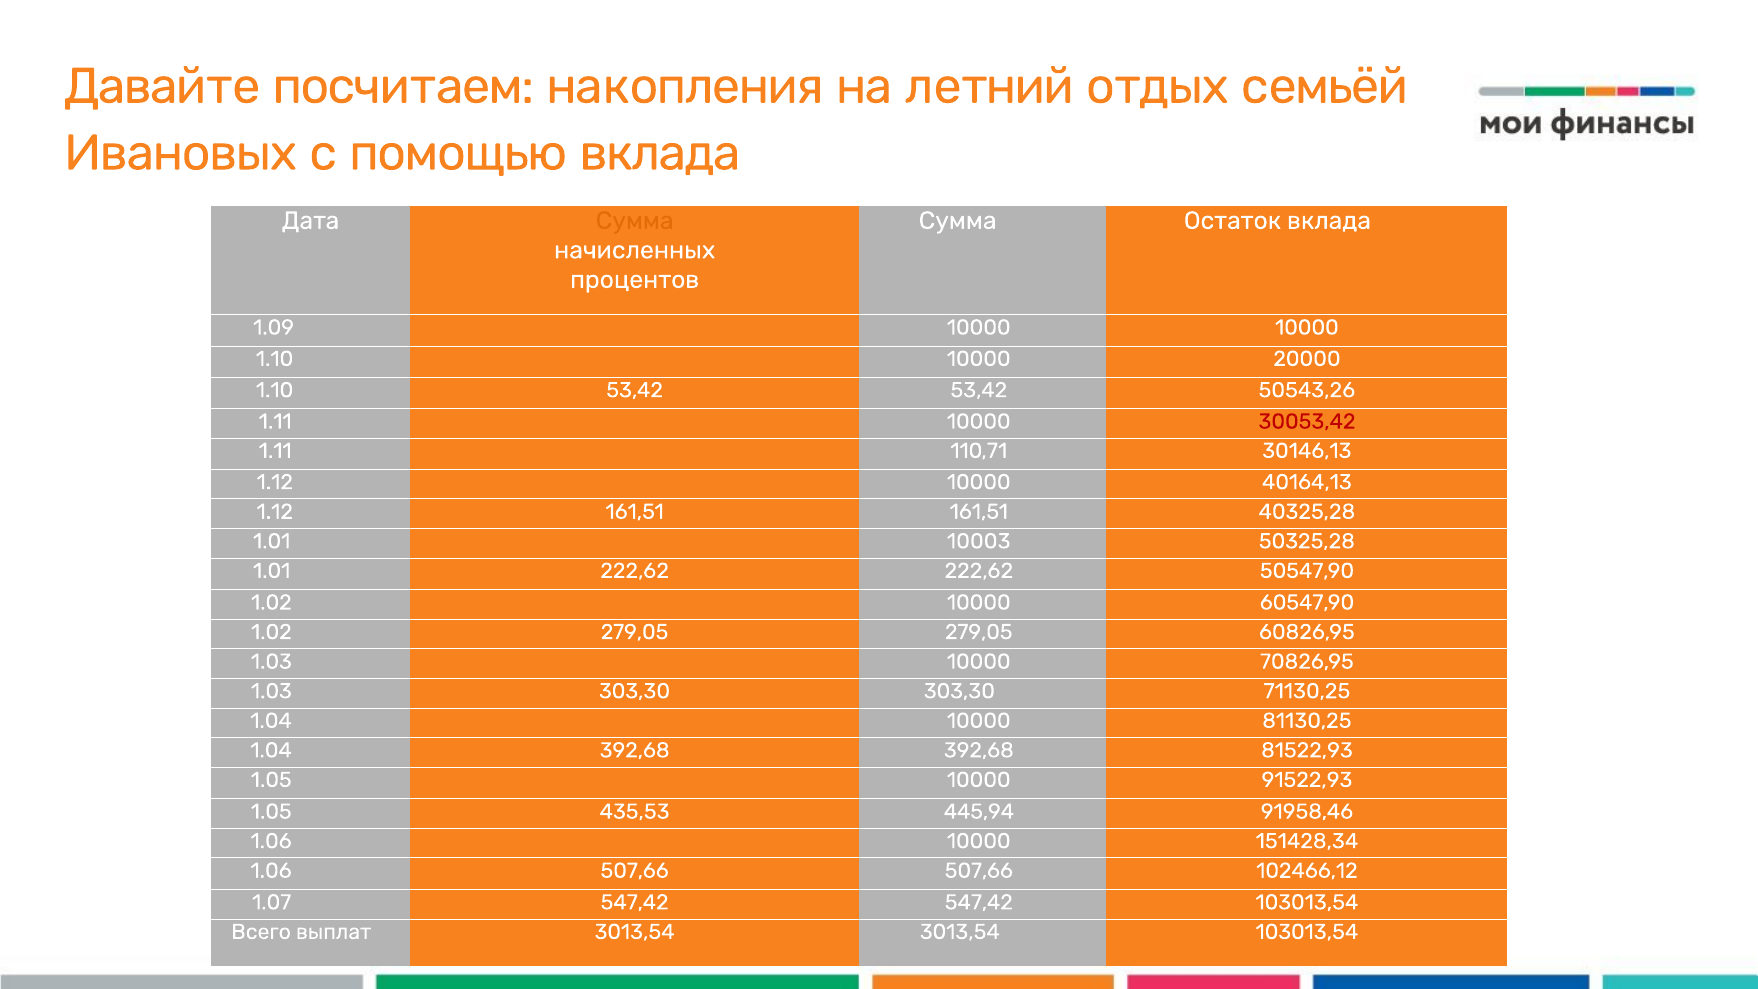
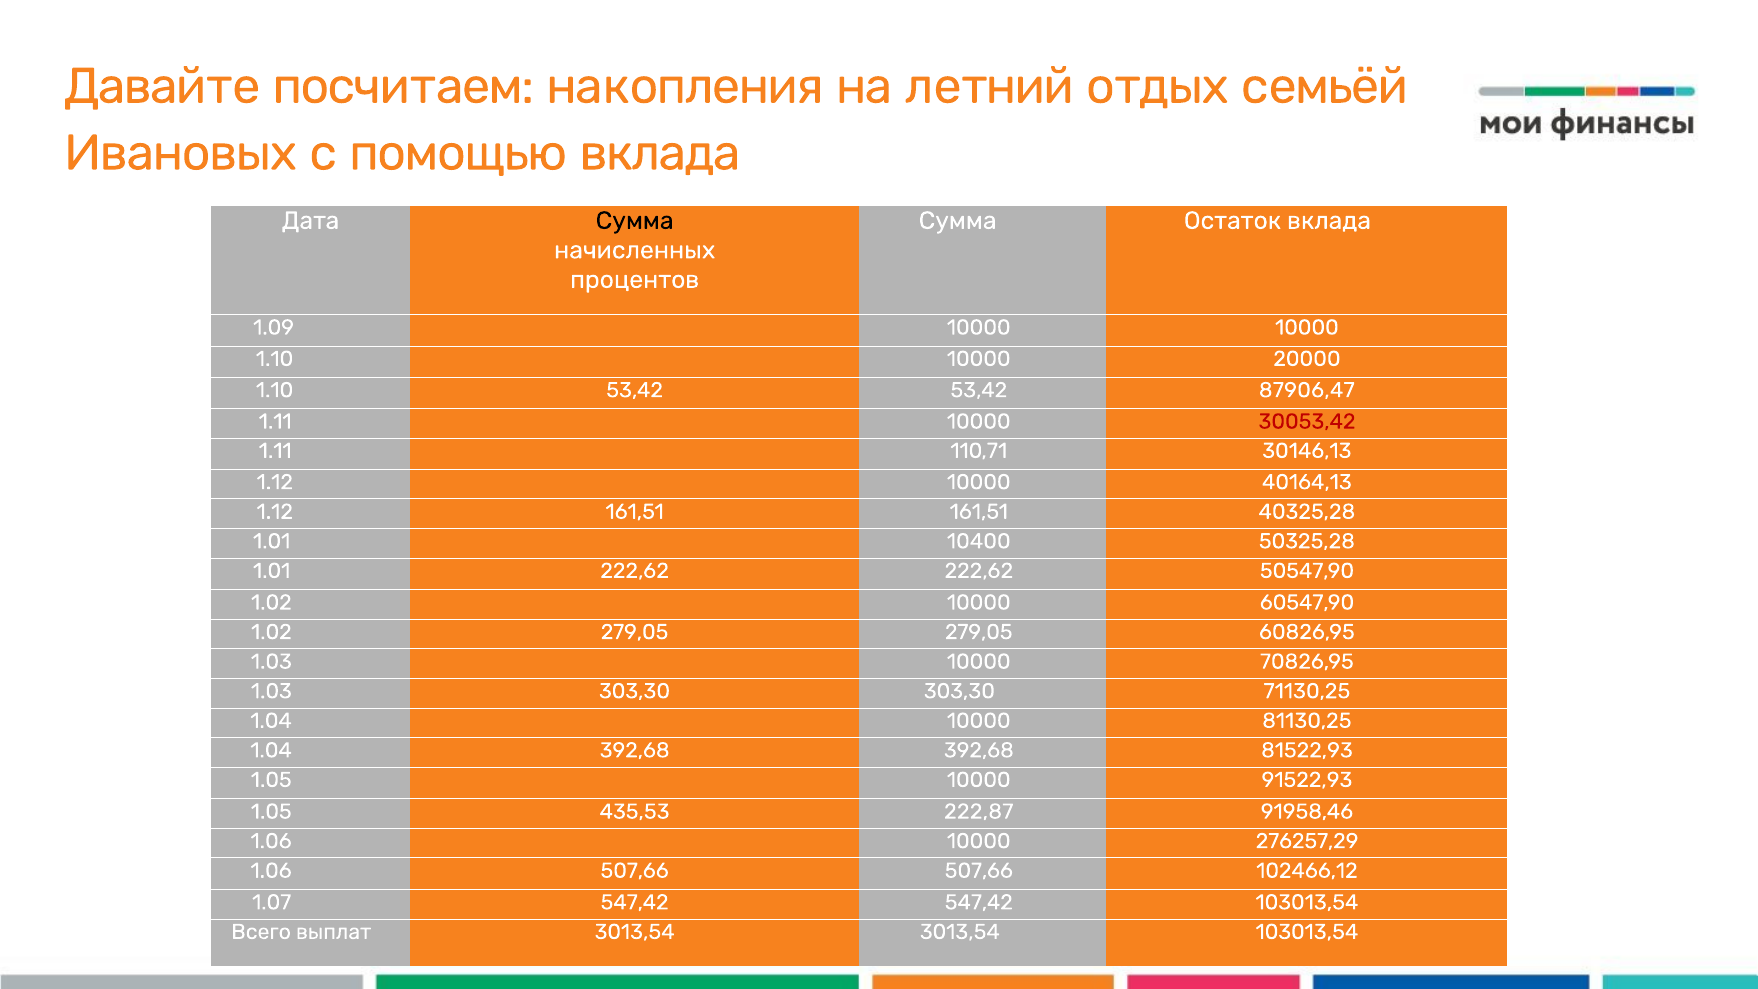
Сумма at (635, 221) colour: orange -> black
50543,26: 50543,26 -> 87906,47
10003: 10003 -> 10400
445,94: 445,94 -> 222,87
151428,34: 151428,34 -> 276257,29
